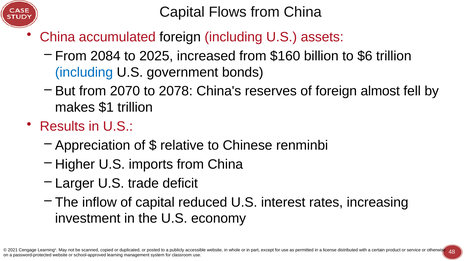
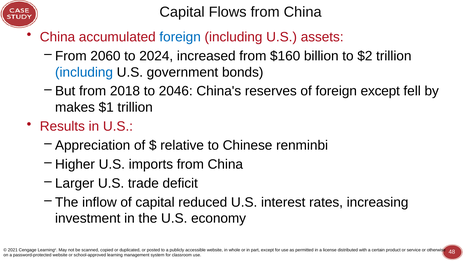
foreign at (180, 37) colour: black -> blue
2084: 2084 -> 2060
2025: 2025 -> 2024
$6: $6 -> $2
2070: 2070 -> 2018
2078: 2078 -> 2046
foreign almost: almost -> except
